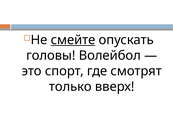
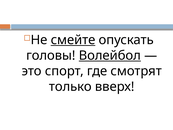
Волейбол underline: none -> present
